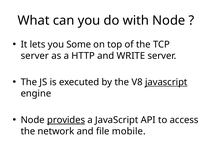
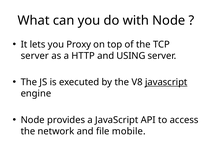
Some: Some -> Proxy
WRITE: WRITE -> USING
provides underline: present -> none
